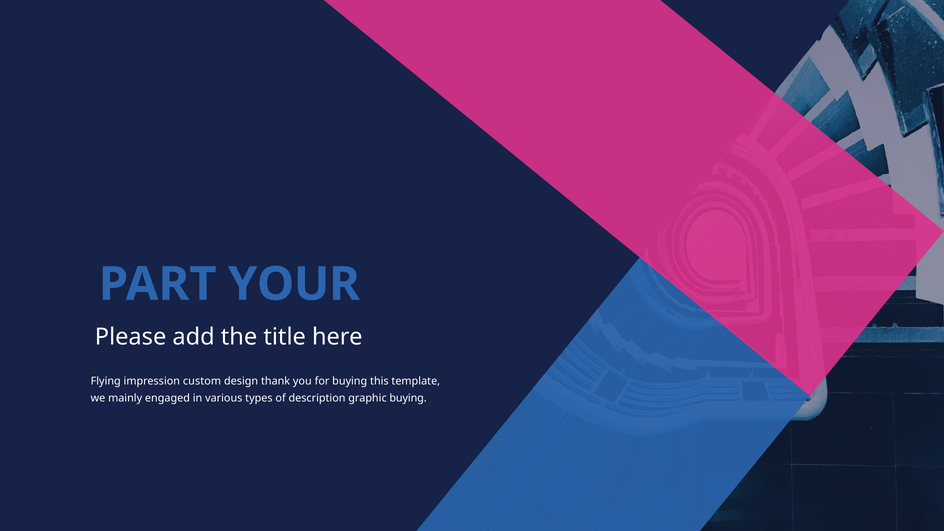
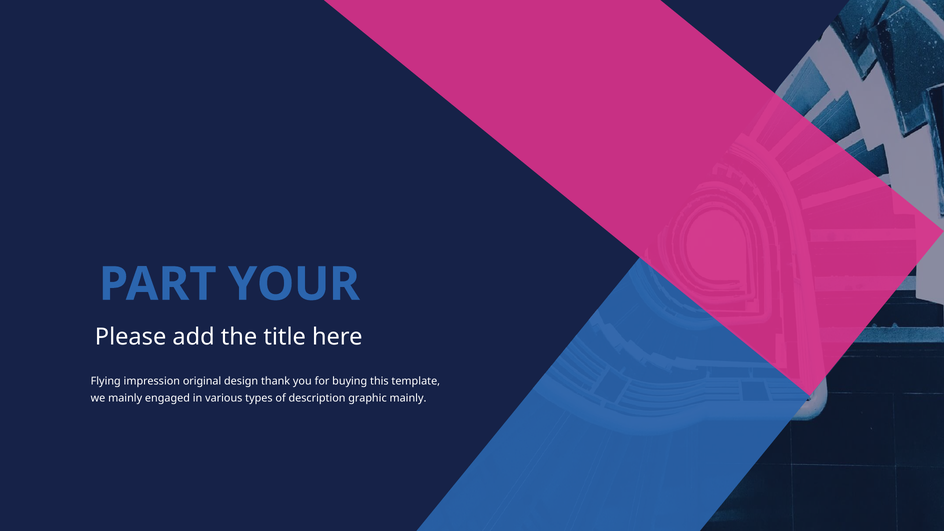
custom: custom -> original
graphic buying: buying -> mainly
